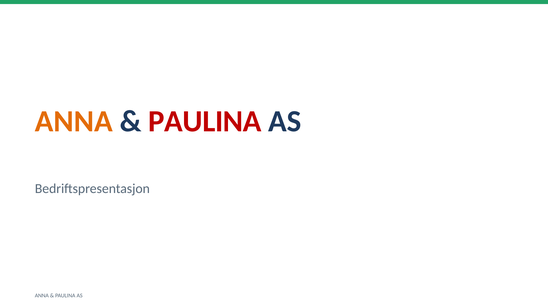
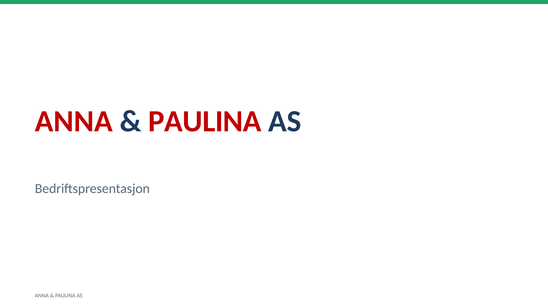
ANNA at (74, 122) colour: orange -> red
